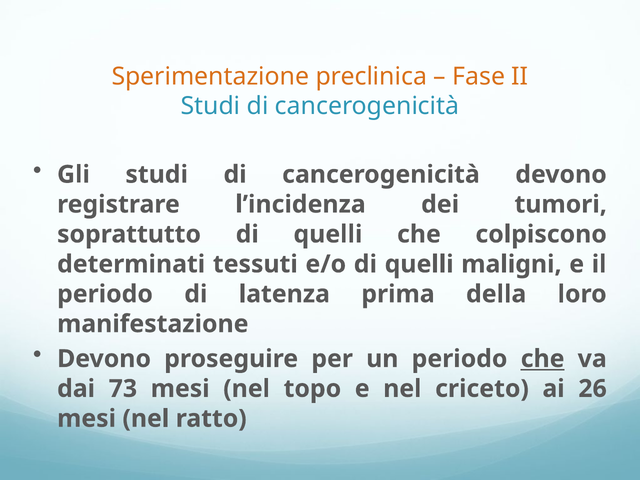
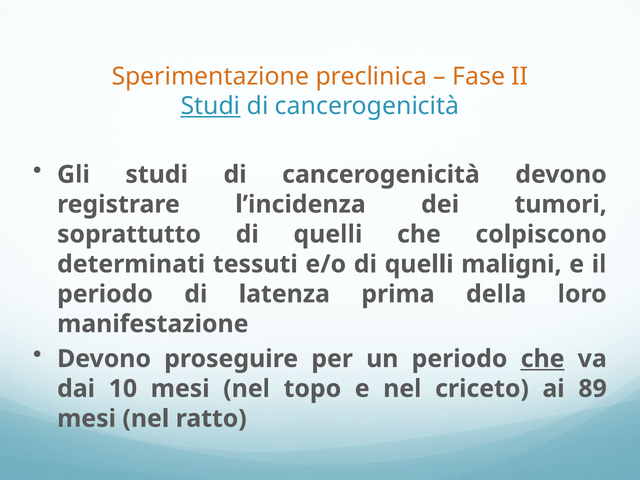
Studi at (211, 106) underline: none -> present
73: 73 -> 10
26: 26 -> 89
